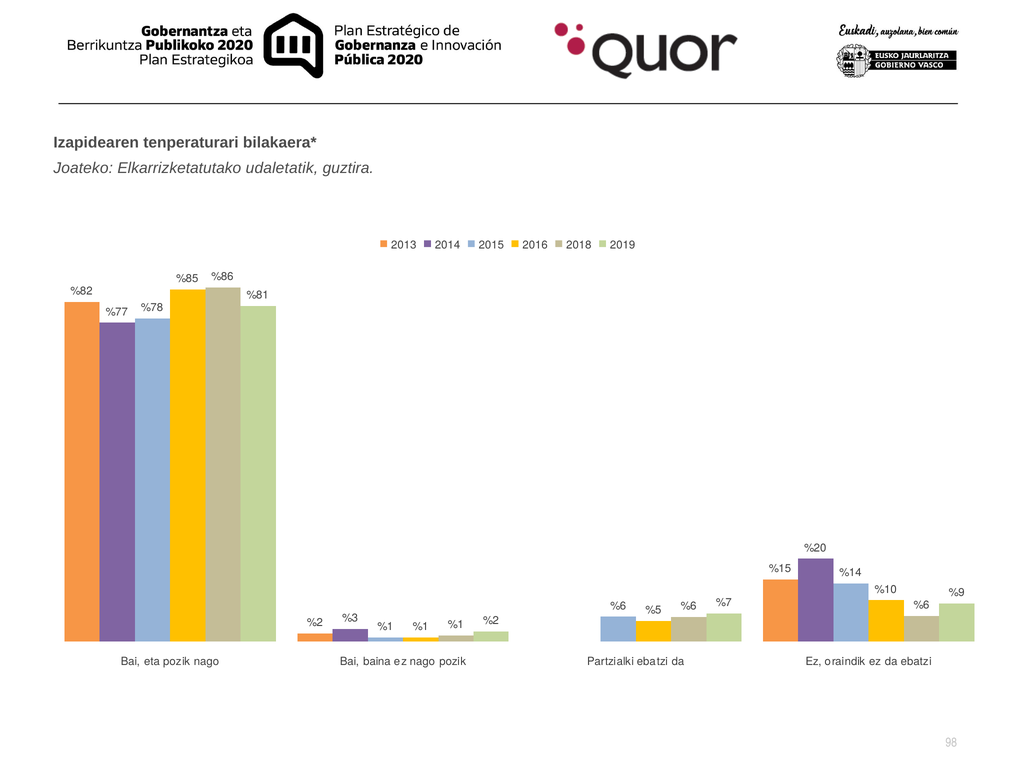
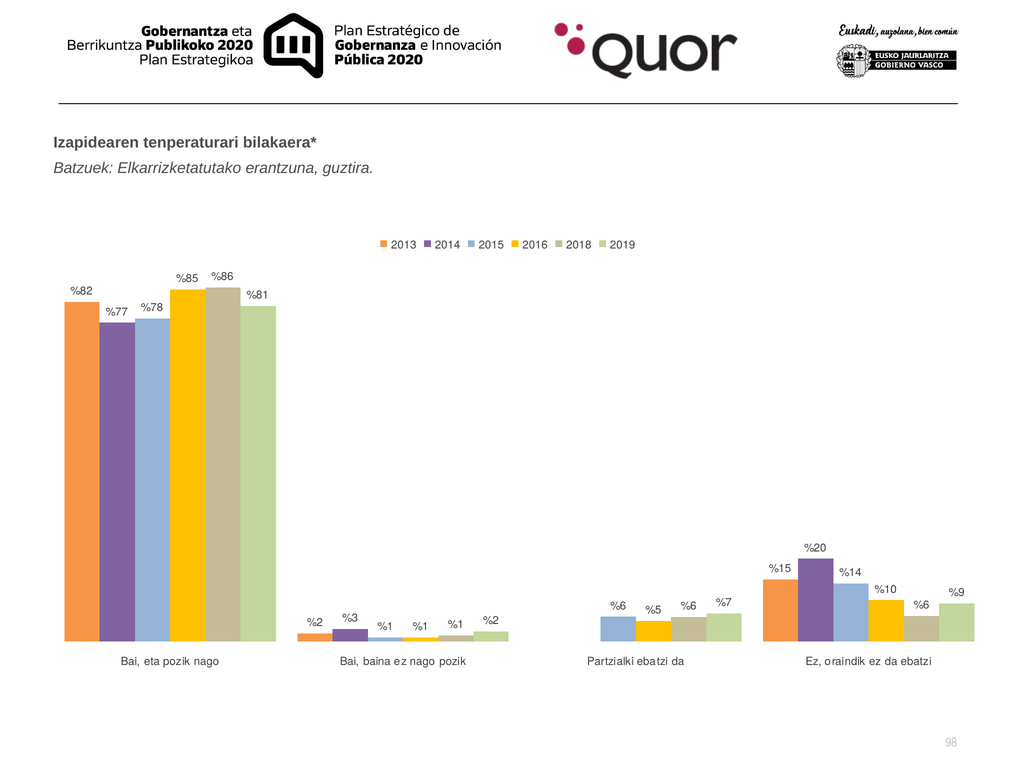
Joateko: Joateko -> Batzuek
udaletatik: udaletatik -> erantzuna
